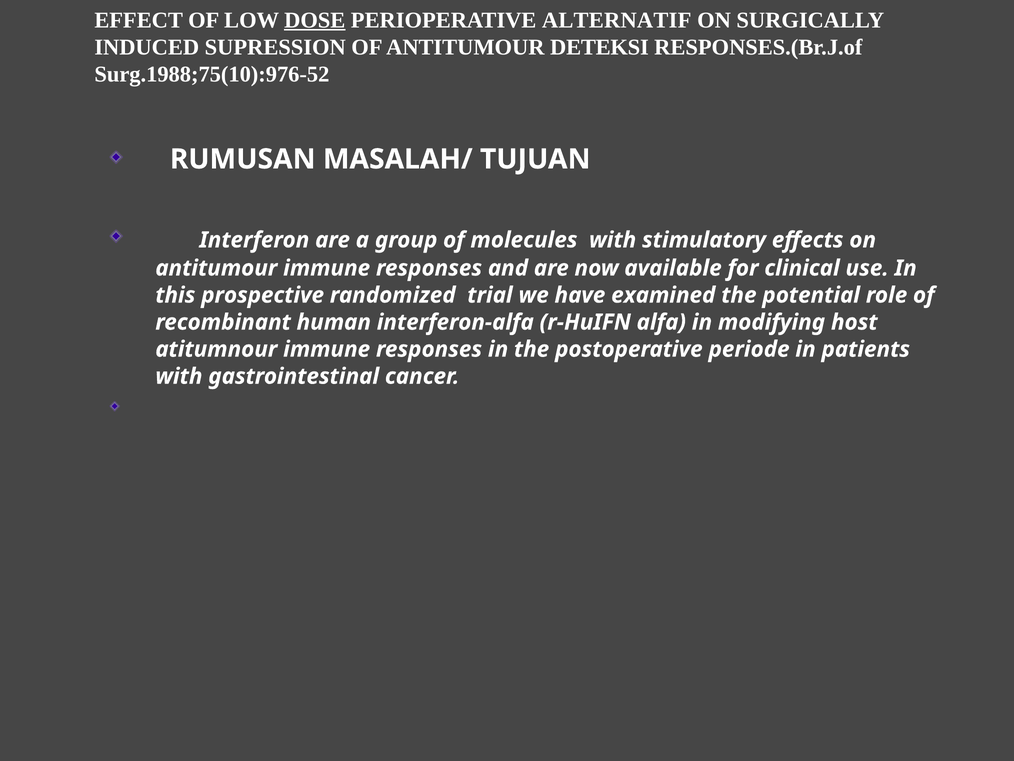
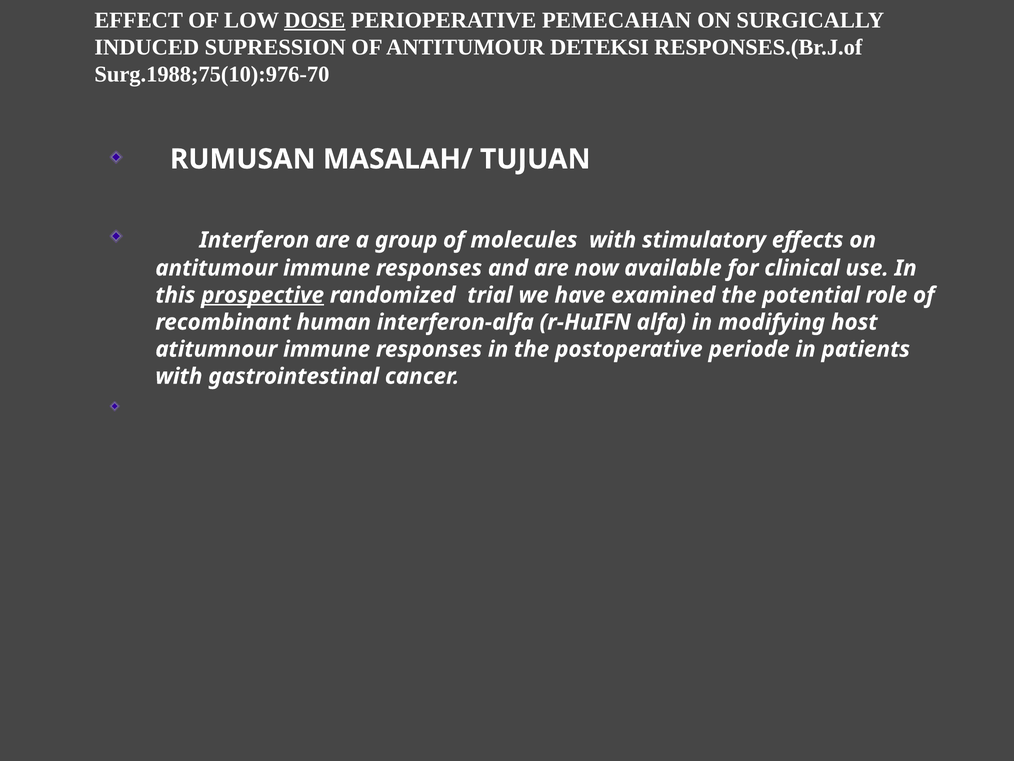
ALTERNATIF: ALTERNATIF -> PEMECAHAN
Surg.1988;75(10):976-52: Surg.1988;75(10):976-52 -> Surg.1988;75(10):976-70
prospective underline: none -> present
